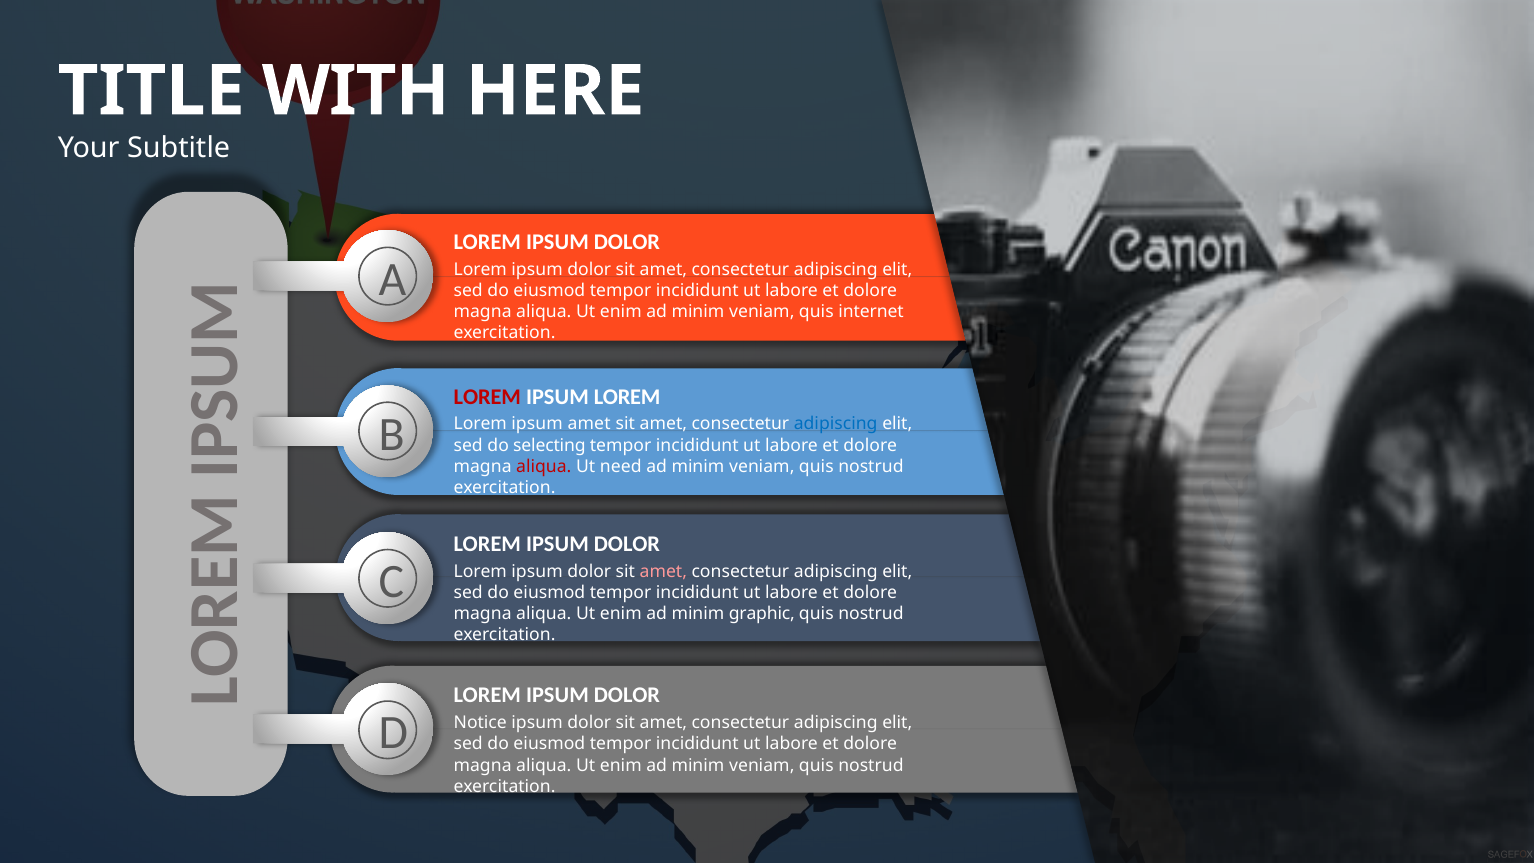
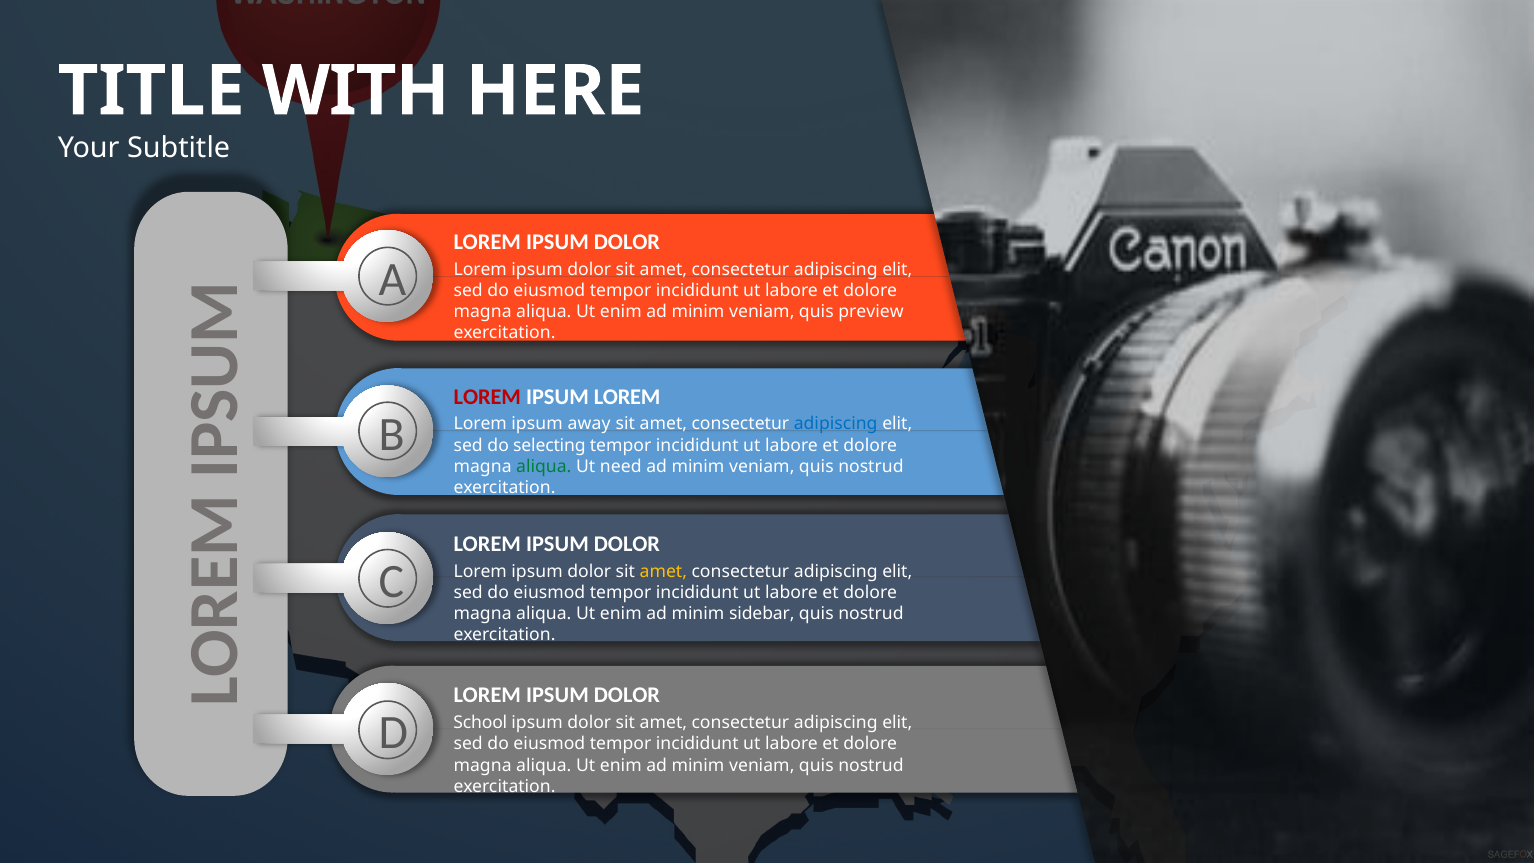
internet: internet -> preview
ipsum amet: amet -> away
aliqua at (544, 466) colour: red -> green
amet at (663, 571) colour: pink -> yellow
graphic: graphic -> sidebar
Notice: Notice -> School
